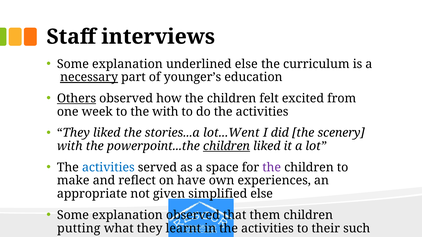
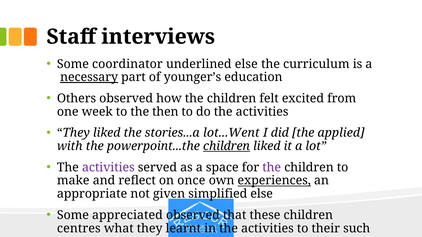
explanation at (127, 64): explanation -> coordinator
Others underline: present -> none
the with: with -> then
scenery: scenery -> applied
activities at (108, 168) colour: blue -> purple
have: have -> once
experiences underline: none -> present
explanation at (127, 215): explanation -> appreciated
them: them -> these
putting: putting -> centres
